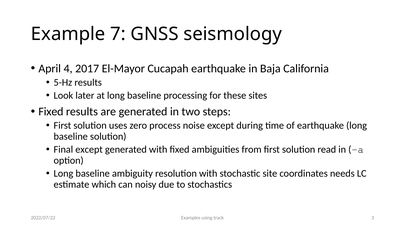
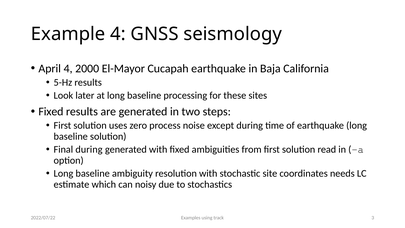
Example 7: 7 -> 4
2017: 2017 -> 2000
Final except: except -> during
